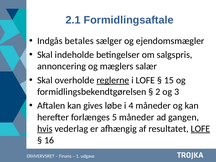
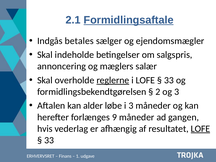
Formidlingsaftale underline: none -> present
15 at (169, 80): 15 -> 33
gives: gives -> alder
i 4: 4 -> 3
5: 5 -> 9
hvis underline: present -> none
16 at (49, 140): 16 -> 33
